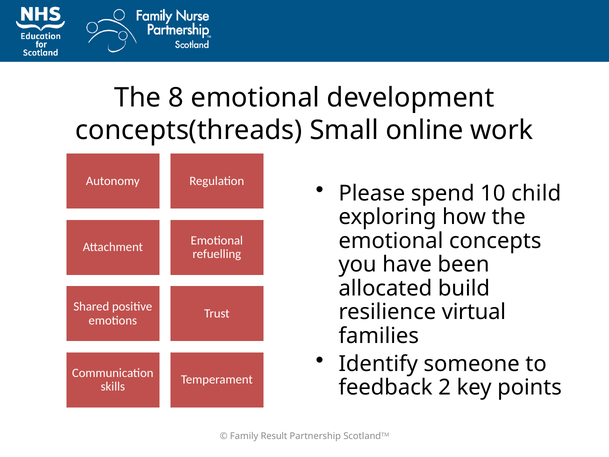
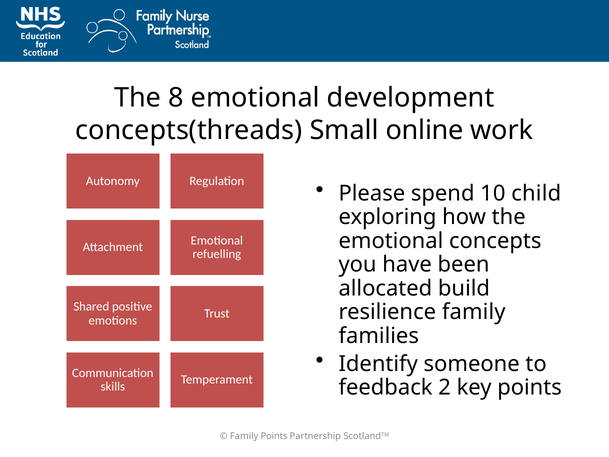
resilience virtual: virtual -> family
Family Result: Result -> Points
